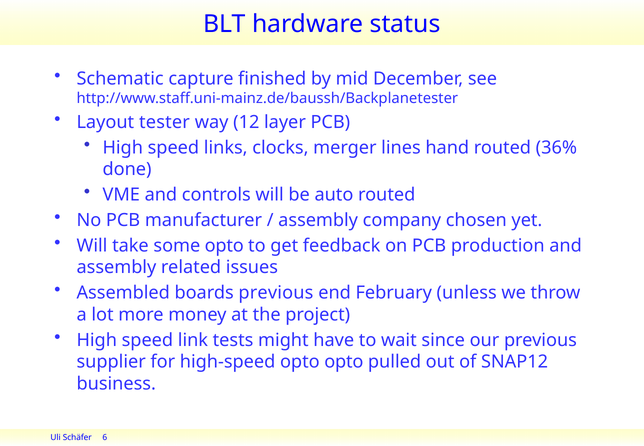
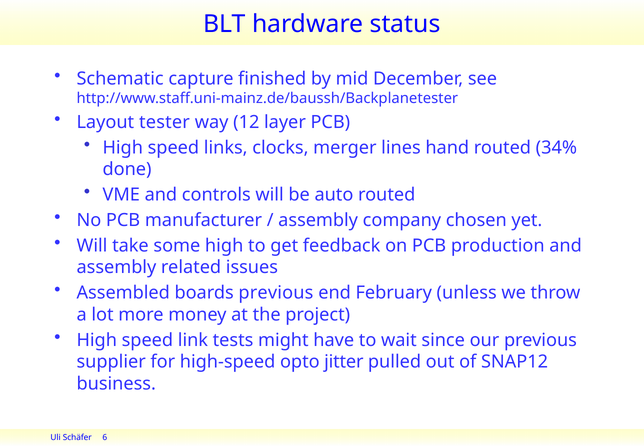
36%: 36% -> 34%
some opto: opto -> high
opto opto: opto -> jitter
